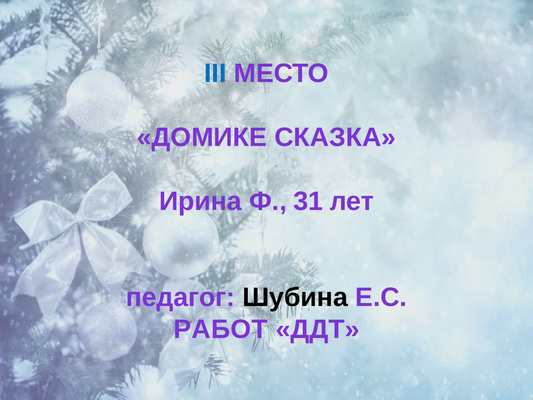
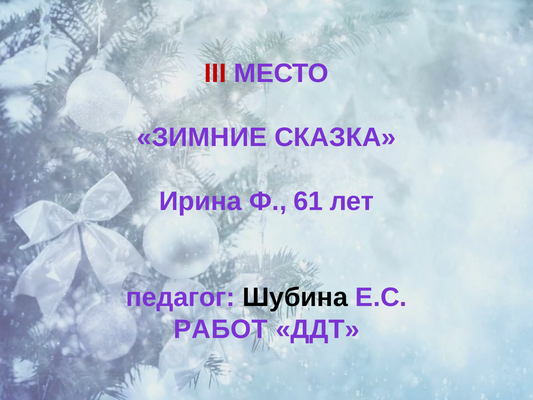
III colour: blue -> red
ДОМИКЕ: ДОМИКЕ -> ЗИМНИЕ
31: 31 -> 61
